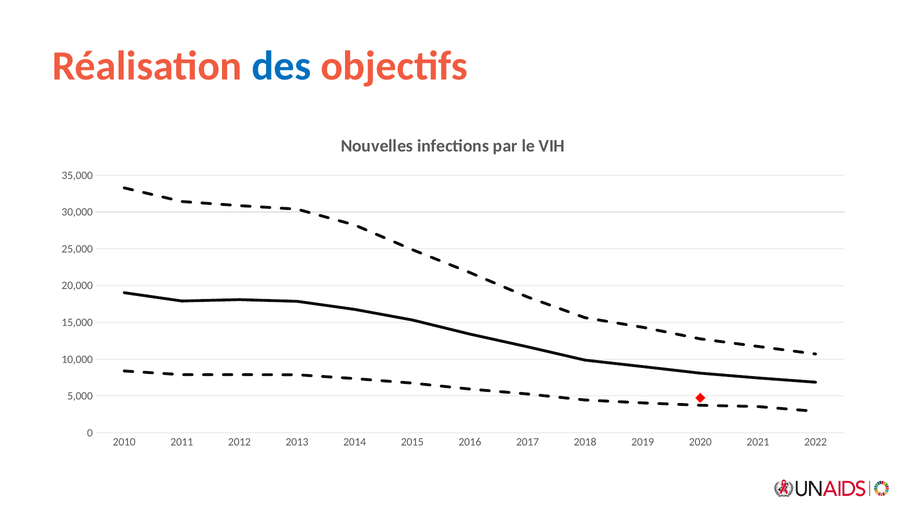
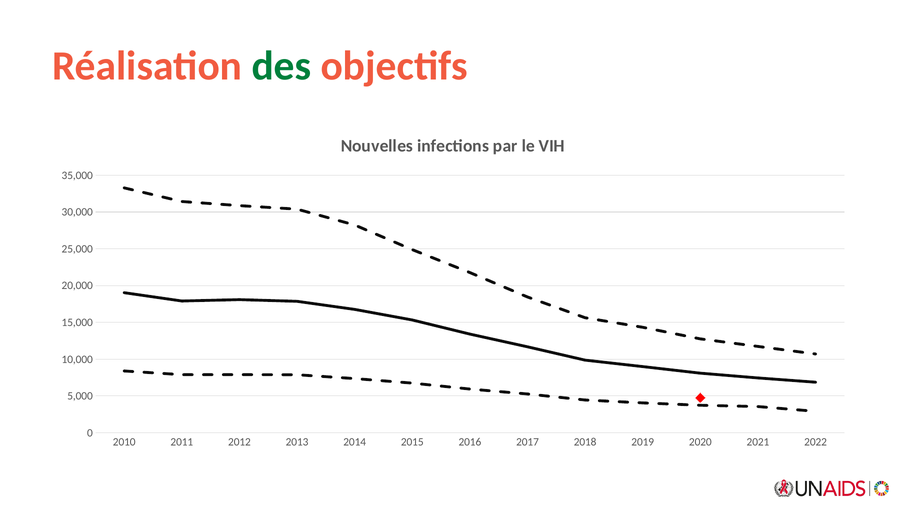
des colour: blue -> green
